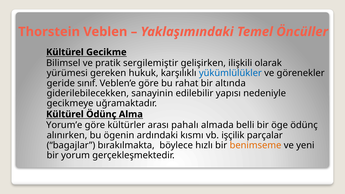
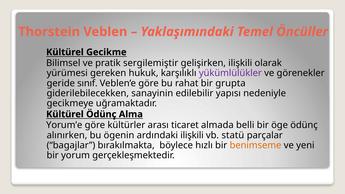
yükümlülükler colour: blue -> purple
altında: altında -> grupta
pahalı: pahalı -> ticaret
ardındaki kısmı: kısmı -> ilişkili
işçilik: işçilik -> statü
